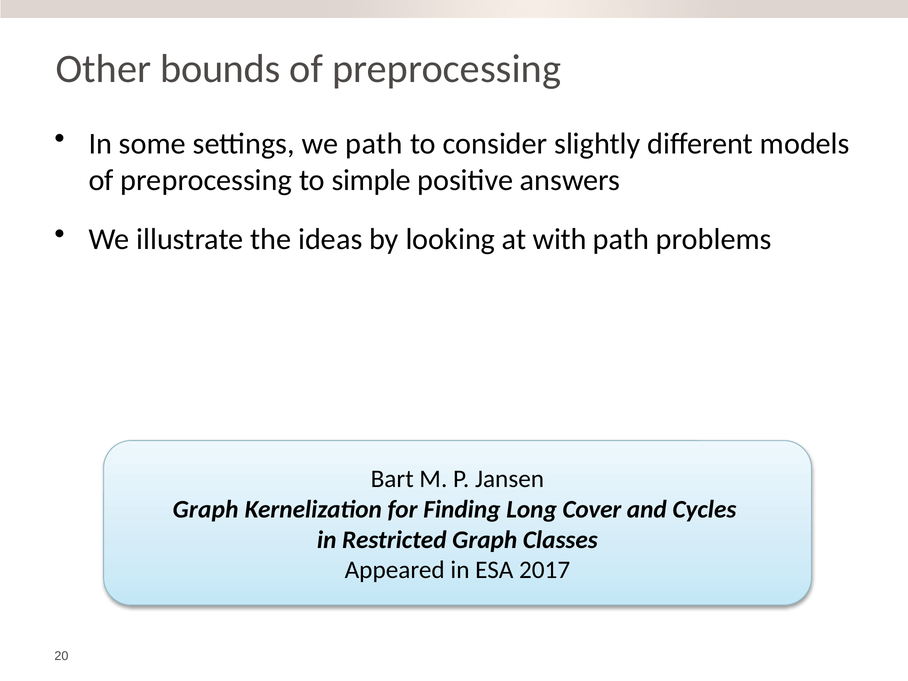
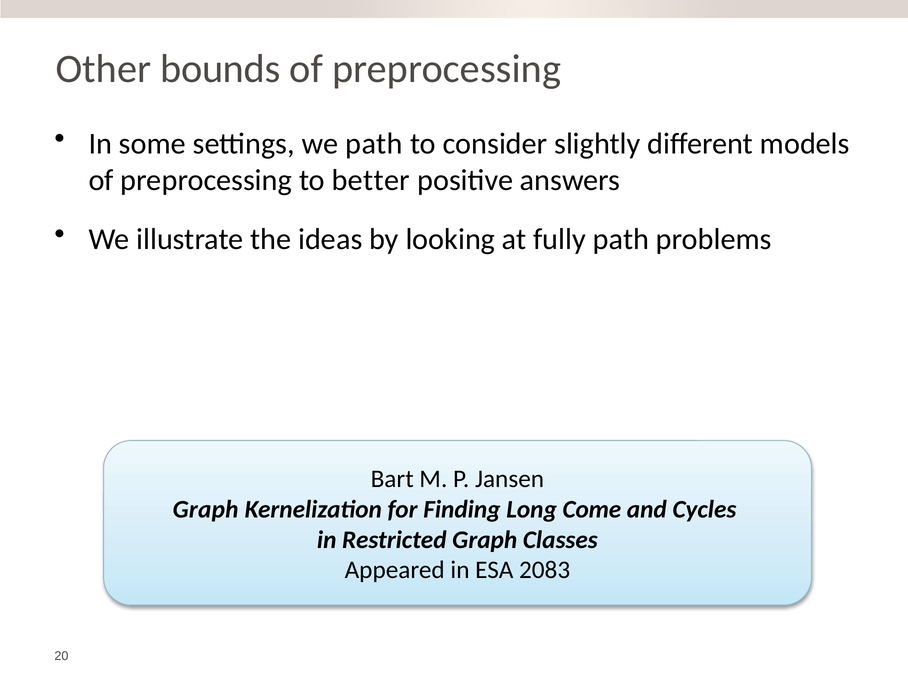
simple: simple -> better
with: with -> fully
Cover: Cover -> Come
2017: 2017 -> 2083
